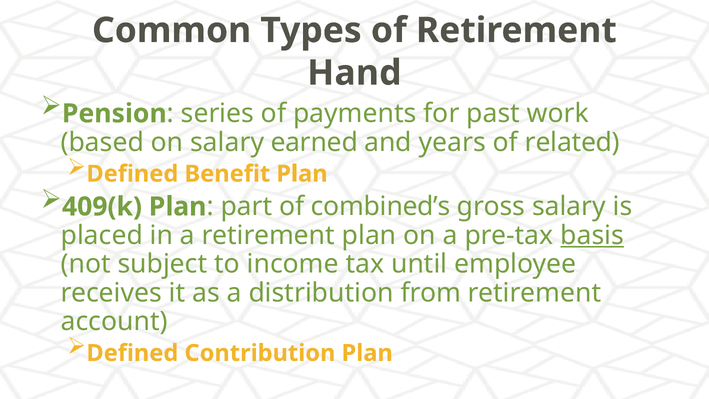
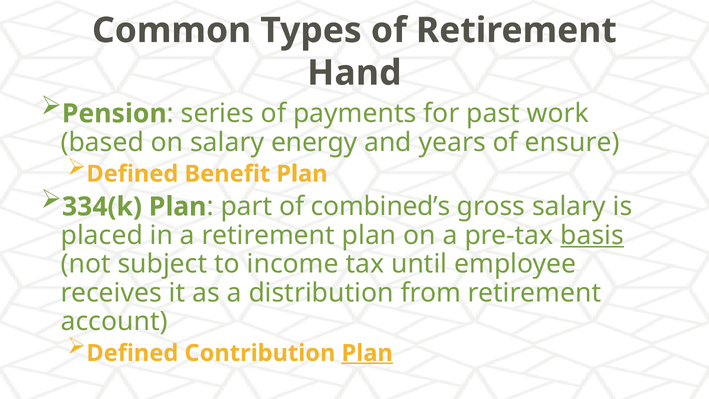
earned: earned -> energy
related: related -> ensure
409(k: 409(k -> 334(k
Plan at (367, 353) underline: none -> present
